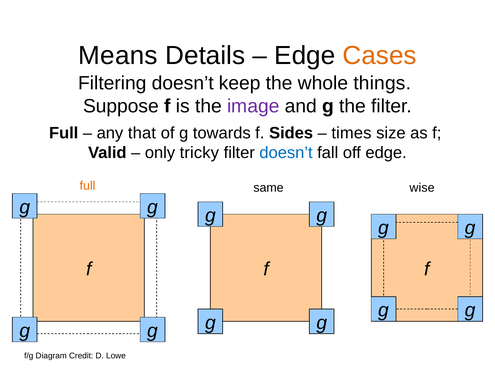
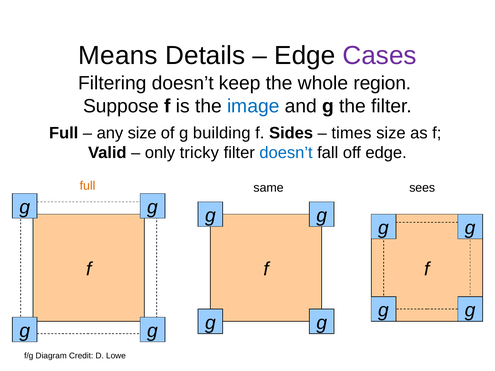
Cases colour: orange -> purple
things: things -> region
image colour: purple -> blue
any that: that -> size
towards: towards -> building
wise: wise -> sees
